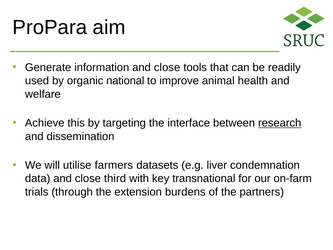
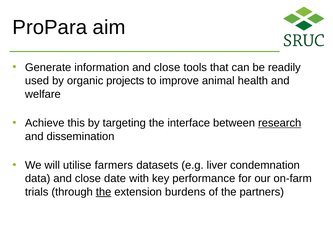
national: national -> projects
third: third -> date
transnational: transnational -> performance
the at (104, 192) underline: none -> present
